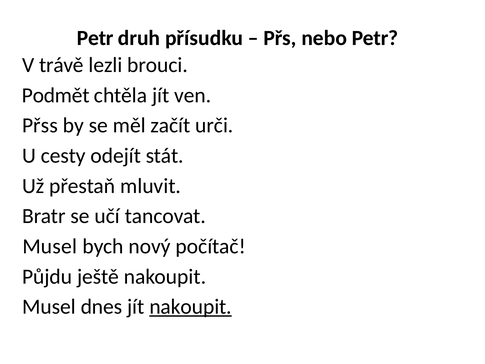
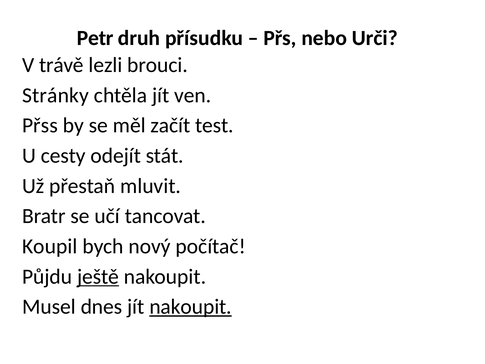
nebo Petr: Petr -> Urči
Podmět: Podmět -> Stránky
urči: urči -> test
Musel at (50, 246): Musel -> Koupil
ještě underline: none -> present
